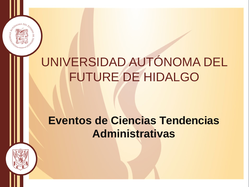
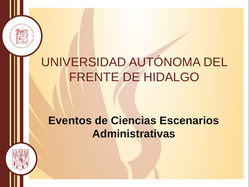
FUTURE: FUTURE -> FRENTE
Tendencias: Tendencias -> Escenarios
